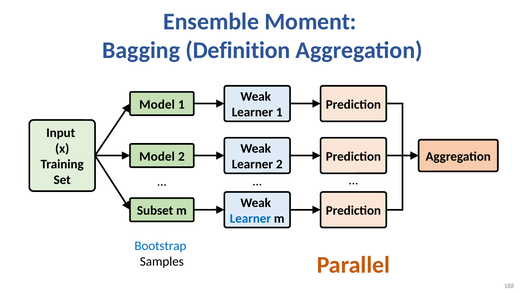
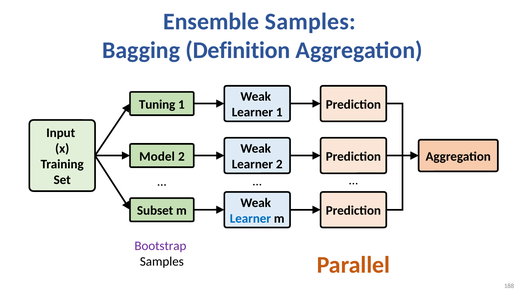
Ensemble Moment: Moment -> Samples
Model at (157, 104): Model -> Tuning
Bootstrap colour: blue -> purple
